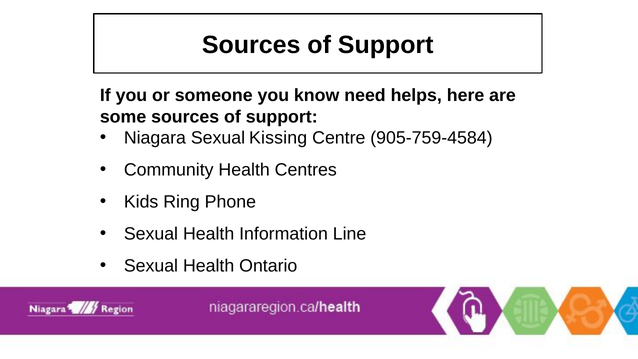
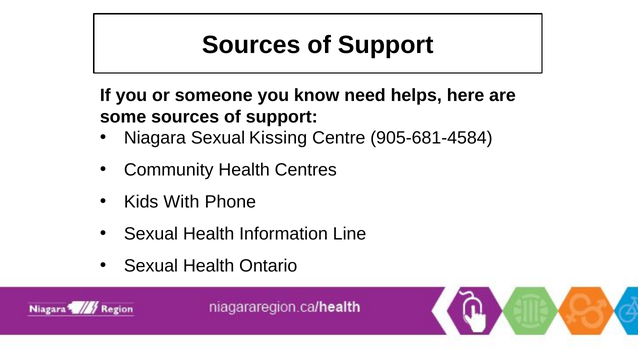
905-759-4584: 905-759-4584 -> 905-681-4584
Ring: Ring -> With
